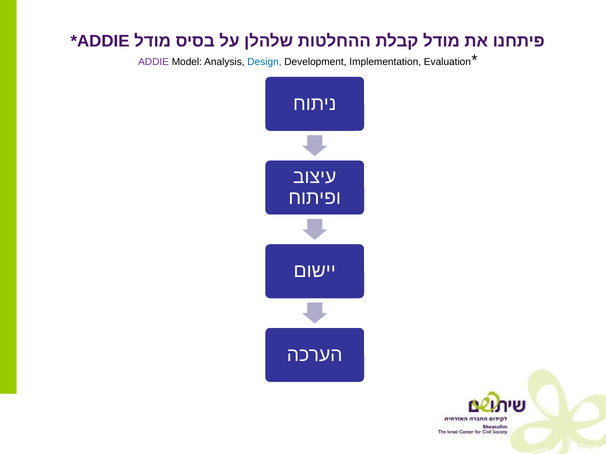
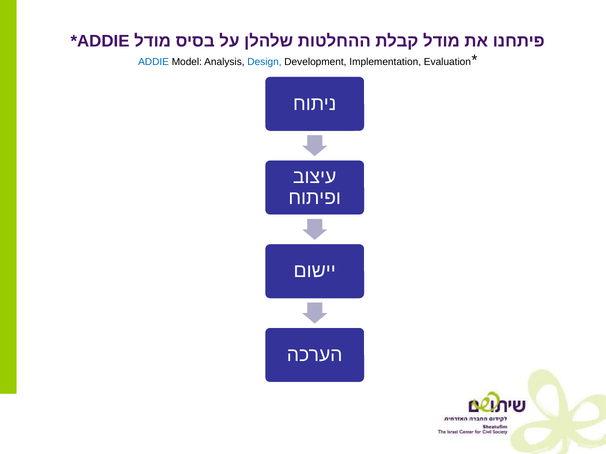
ADDIE at (154, 62) colour: purple -> blue
